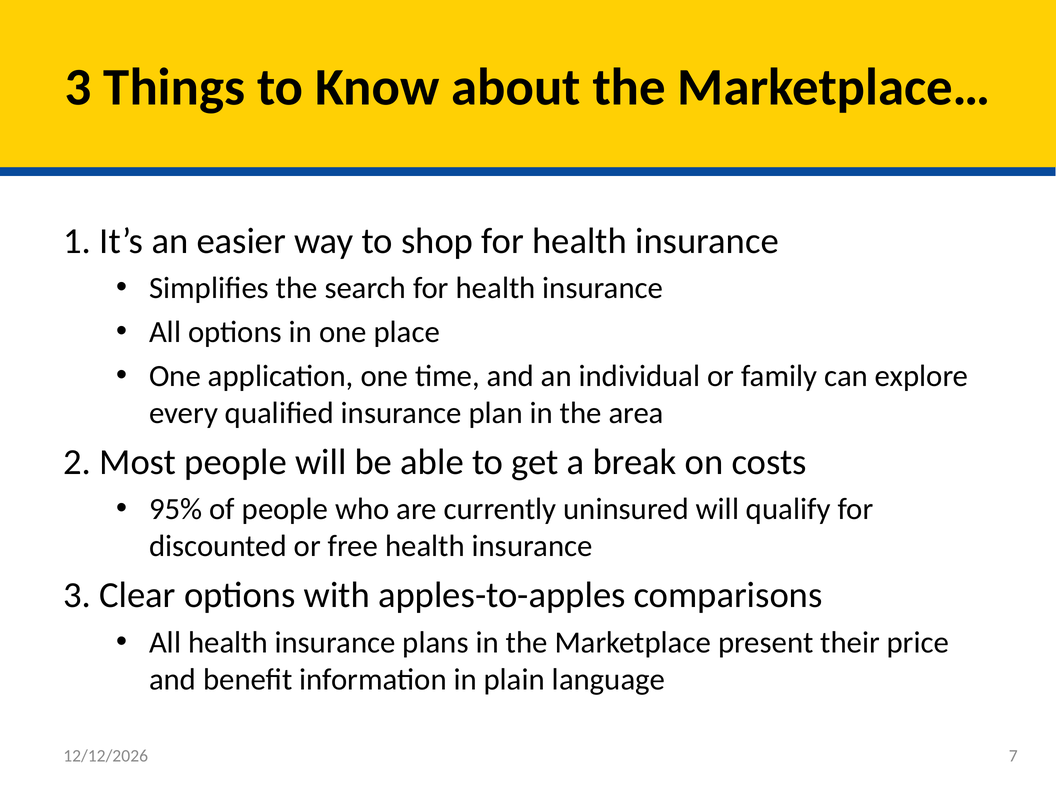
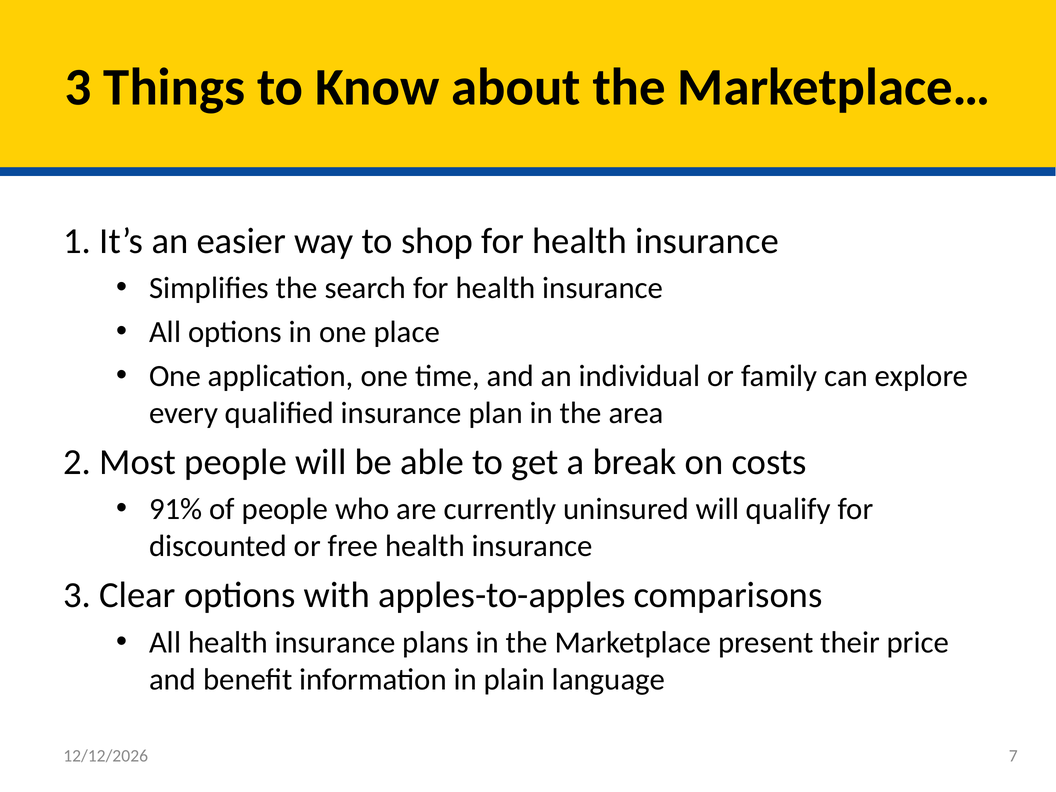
95%: 95% -> 91%
